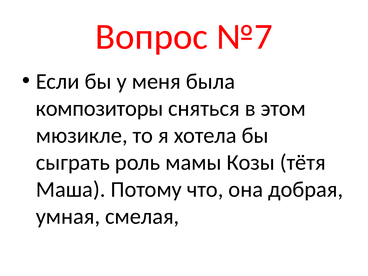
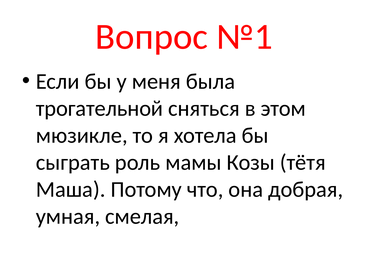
№7: №7 -> №1
композиторы: композиторы -> трогательной
